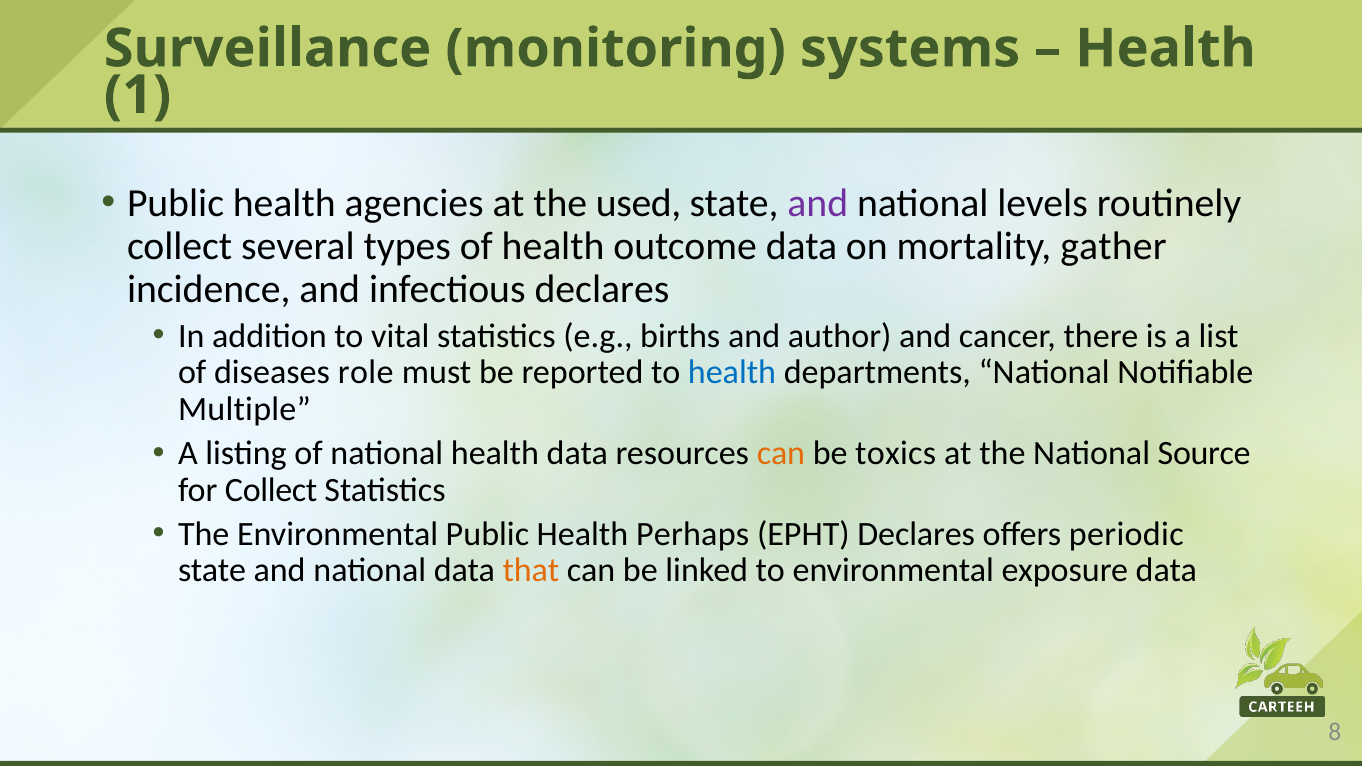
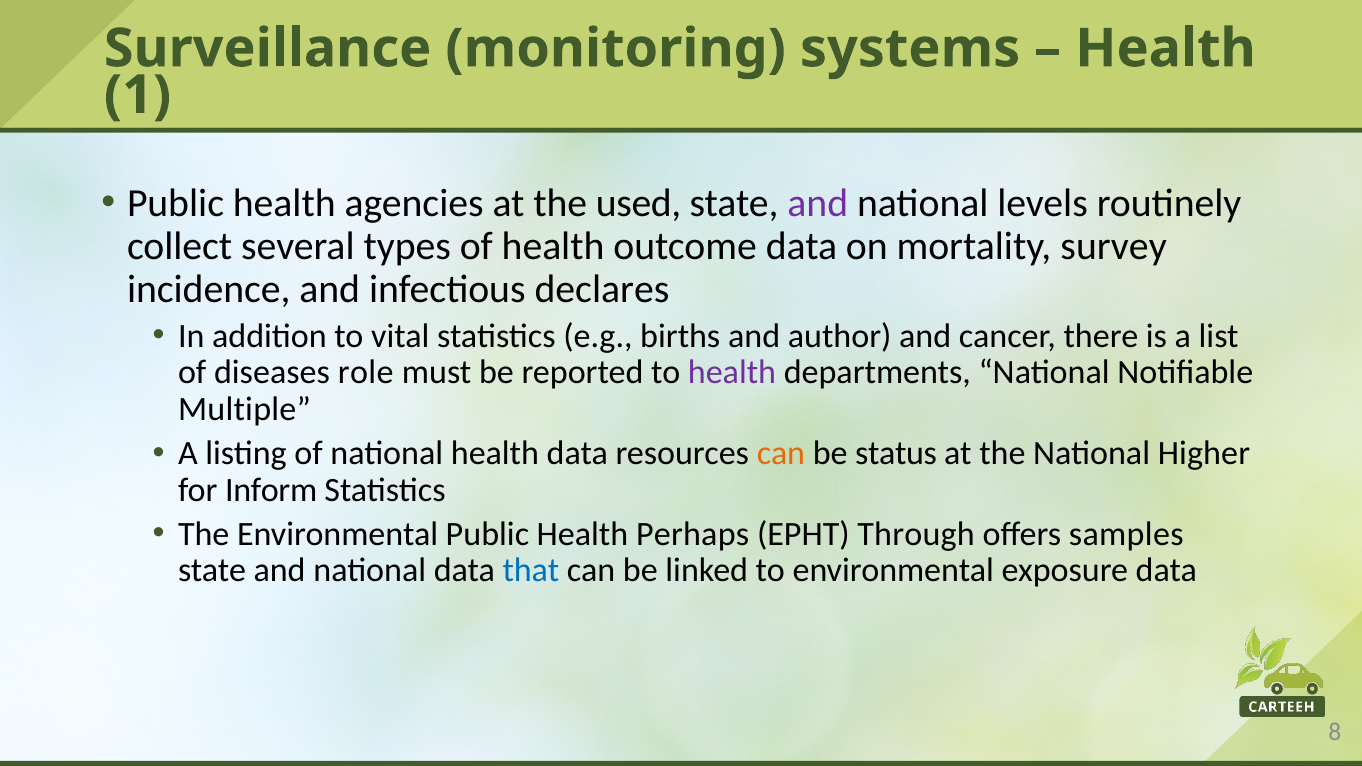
gather: gather -> survey
health at (732, 373) colour: blue -> purple
toxics: toxics -> status
Source: Source -> Higher
for Collect: Collect -> Inform
EPHT Declares: Declares -> Through
periodic: periodic -> samples
that colour: orange -> blue
